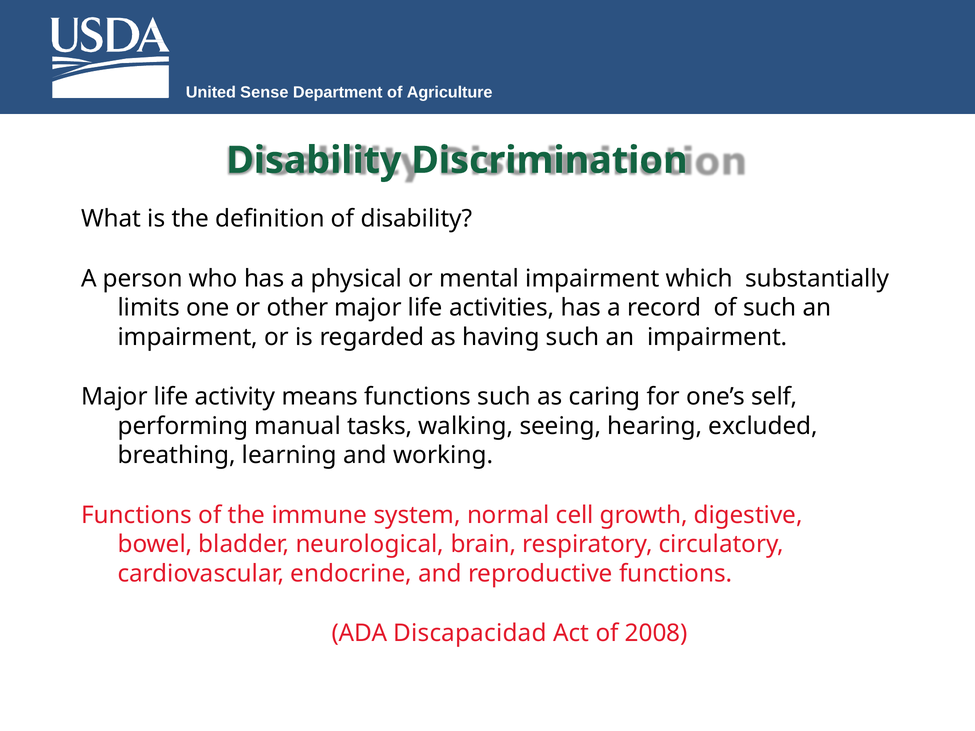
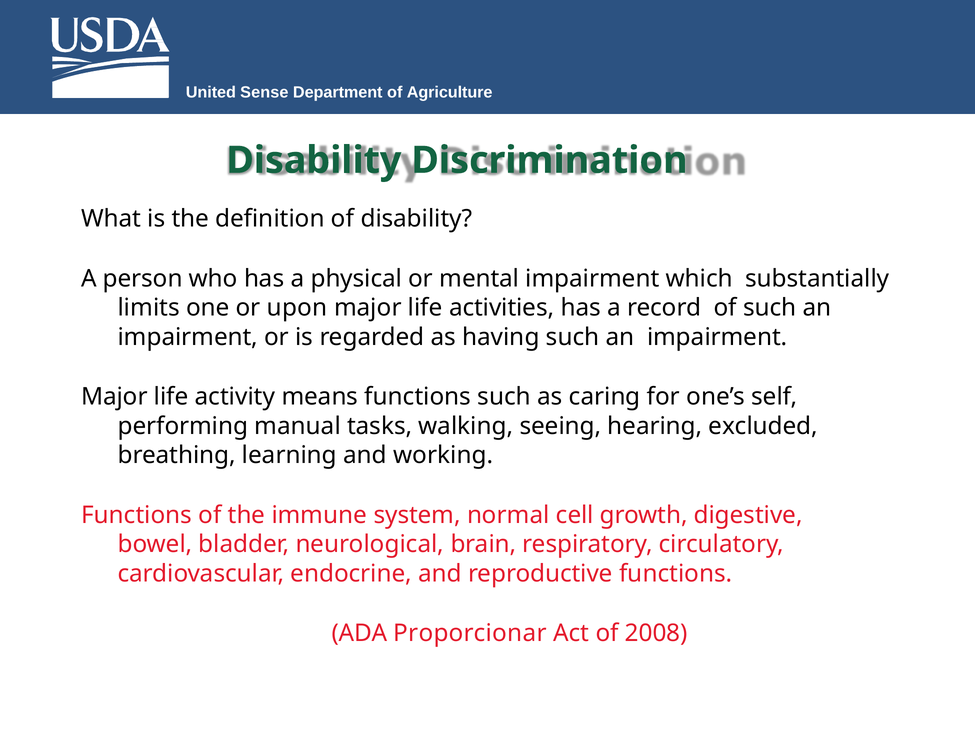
other: other -> upon
Discapacidad: Discapacidad -> Proporcionar
